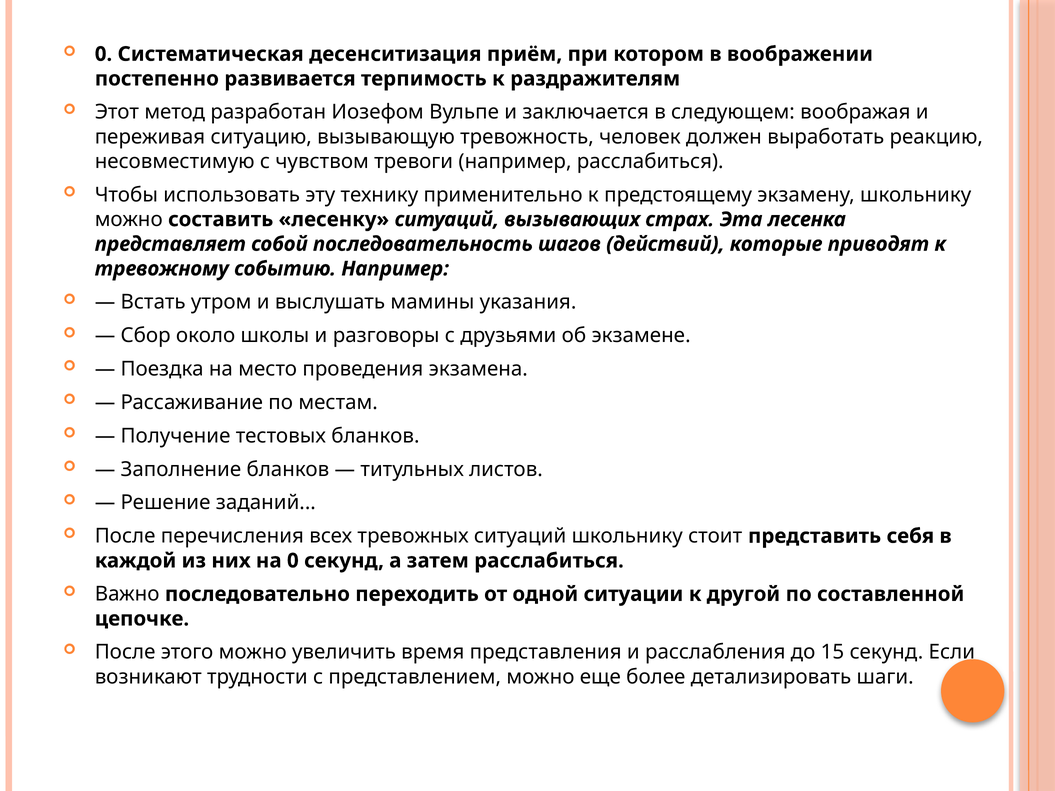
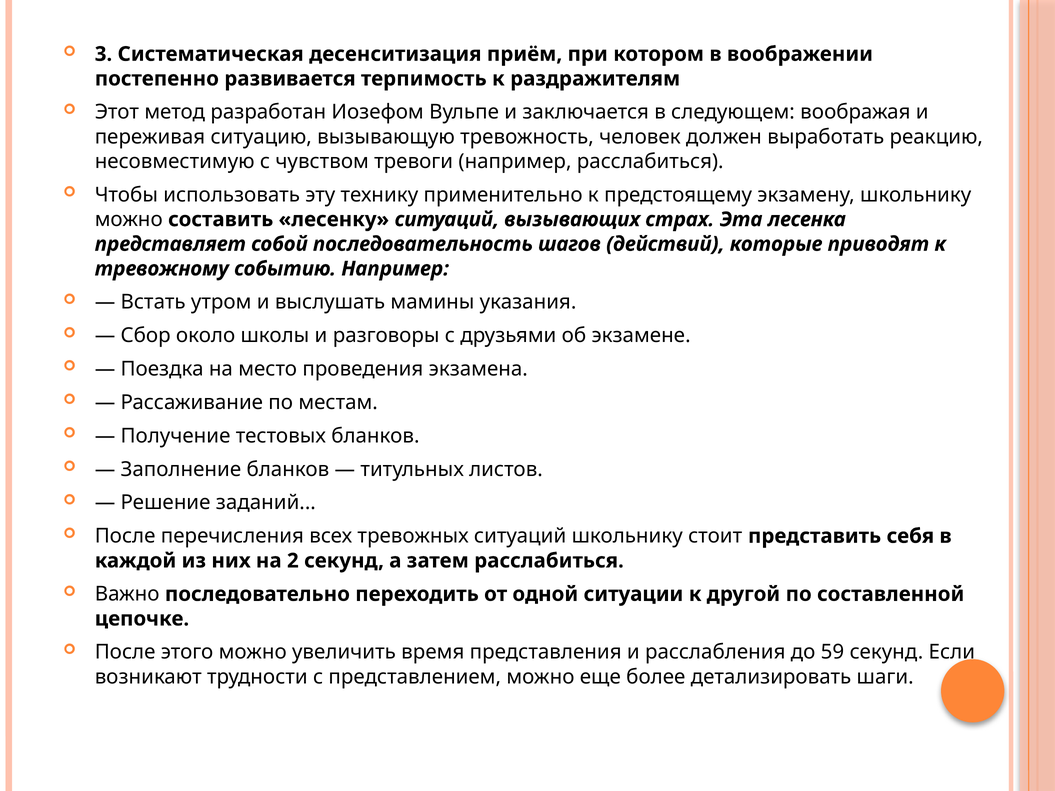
0 at (103, 54): 0 -> 3
на 0: 0 -> 2
15: 15 -> 59
